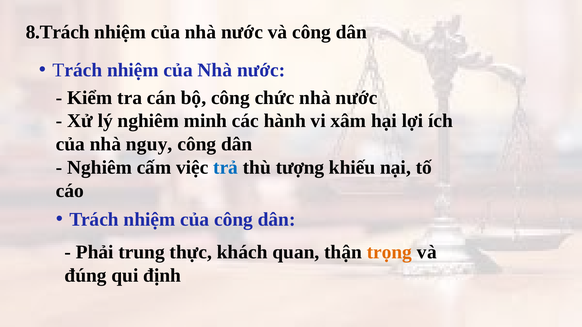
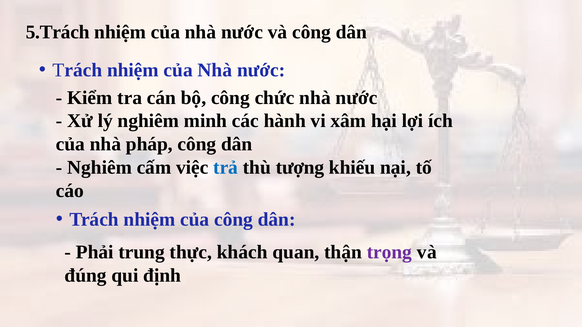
8.Trách: 8.Trách -> 5.Trách
nguy: nguy -> pháp
trọng colour: orange -> purple
